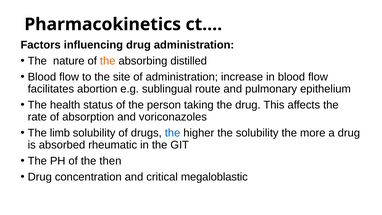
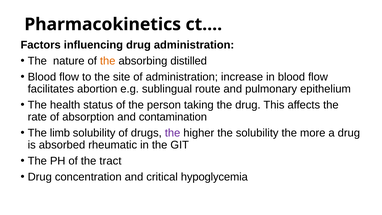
voriconazoles: voriconazoles -> contamination
the at (173, 133) colour: blue -> purple
then: then -> tract
megaloblastic: megaloblastic -> hypoglycemia
